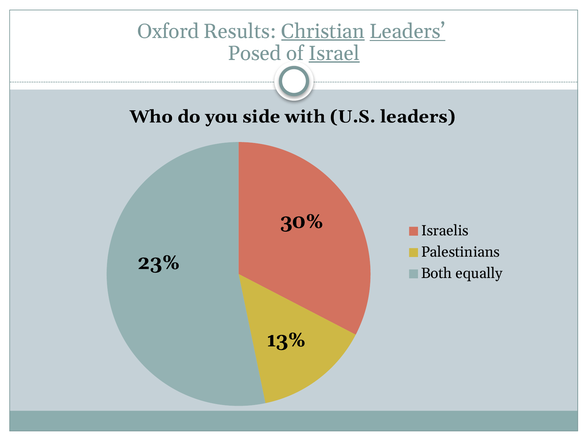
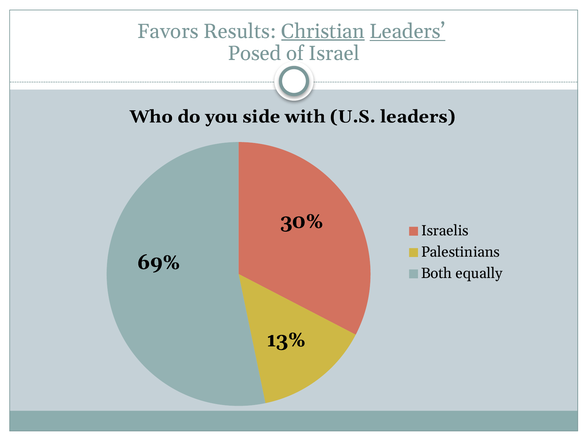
Oxford: Oxford -> Favors
Israel underline: present -> none
23%: 23% -> 69%
